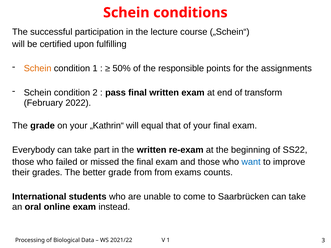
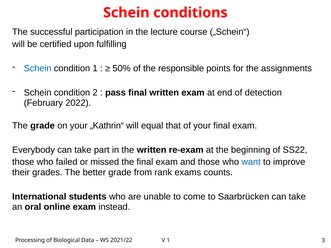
Schein at (38, 68) colour: orange -> blue
transform: transform -> detection
from from: from -> rank
